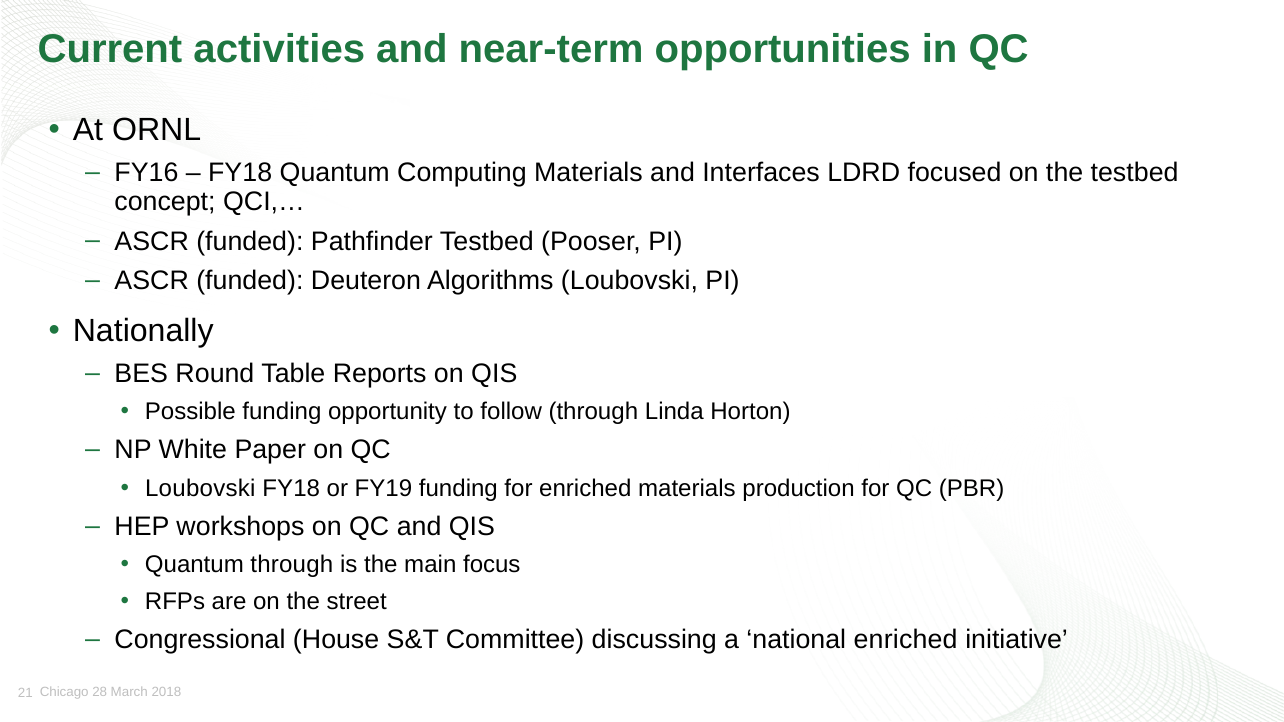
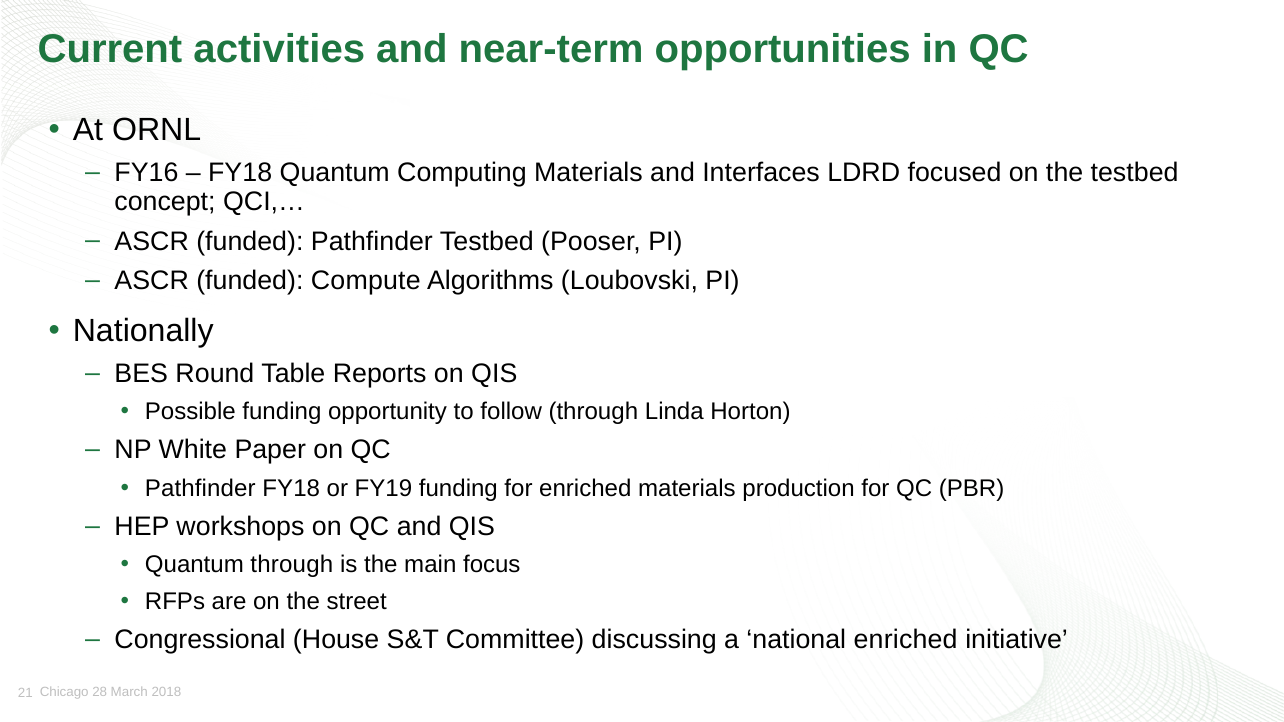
Deuteron: Deuteron -> Compute
Loubovski at (200, 488): Loubovski -> Pathfinder
